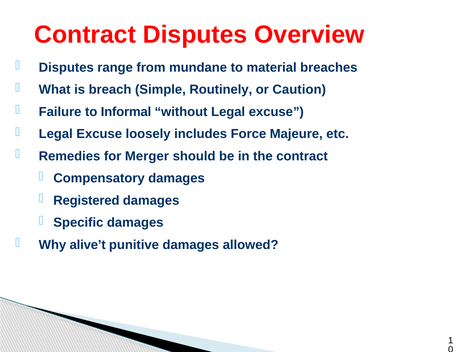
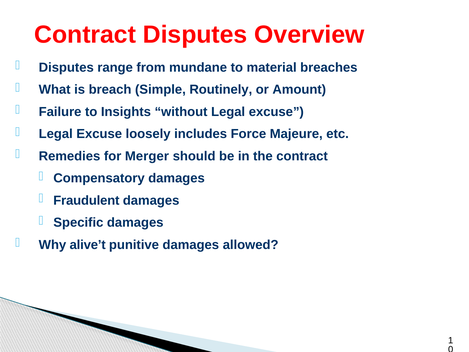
Caution: Caution -> Amount
Informal: Informal -> Insights
Registered: Registered -> Fraudulent
